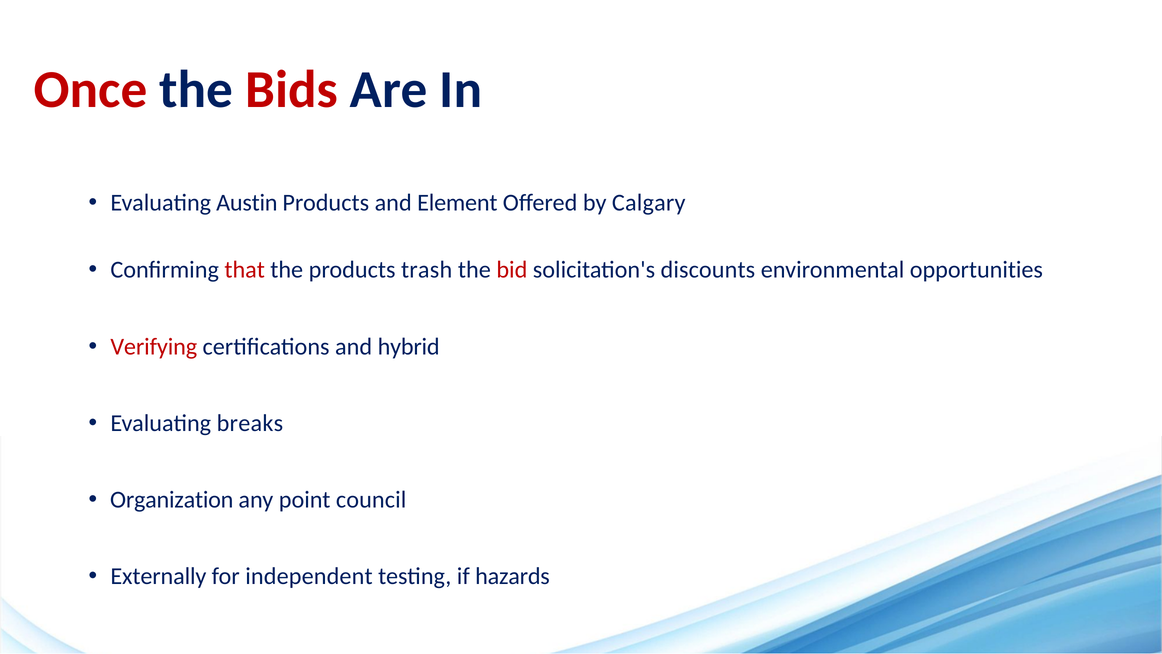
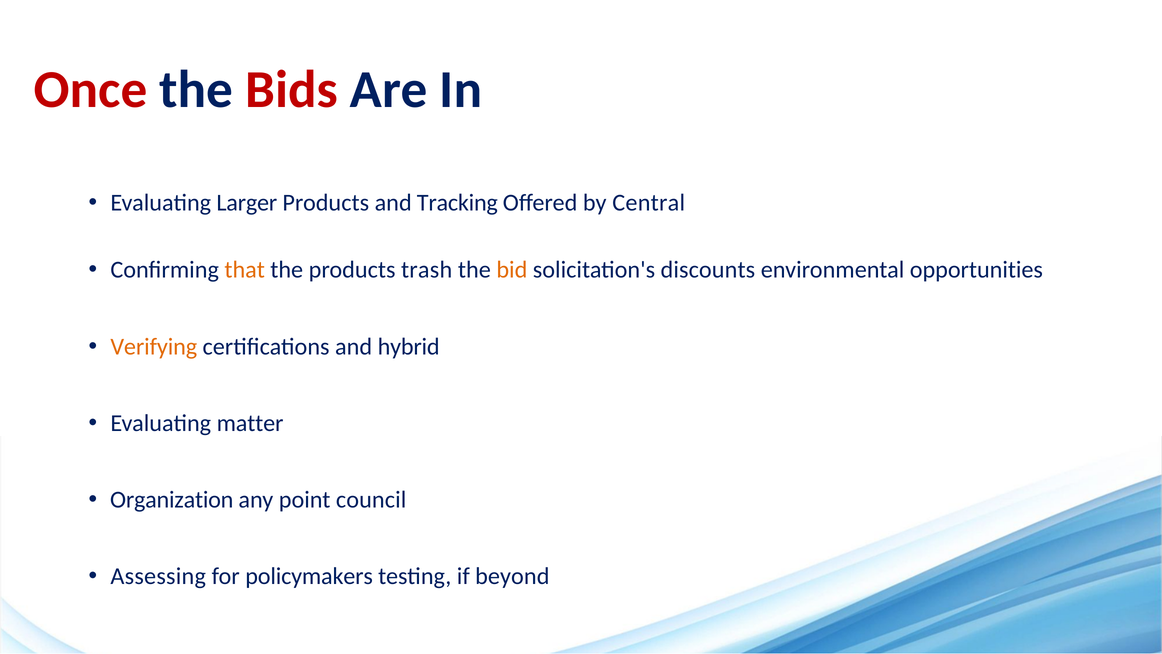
Austin: Austin -> Larger
Element: Element -> Tracking
Calgary: Calgary -> Central
that colour: red -> orange
bid colour: red -> orange
Verifying colour: red -> orange
breaks: breaks -> matter
Externally: Externally -> Assessing
independent: independent -> policymakers
hazards: hazards -> beyond
